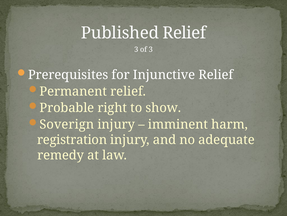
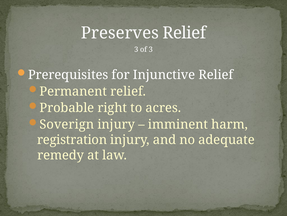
Published: Published -> Preserves
show: show -> acres
